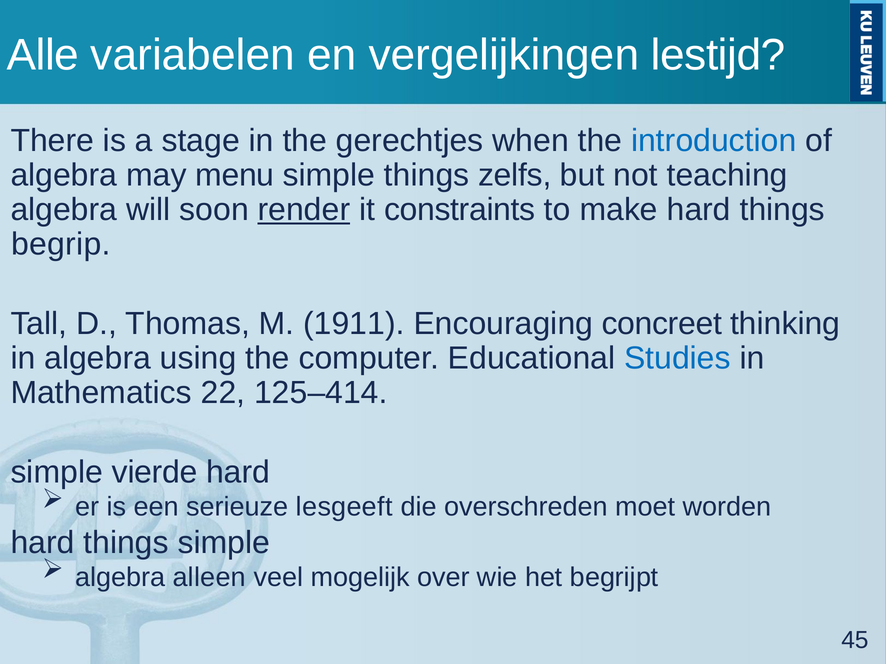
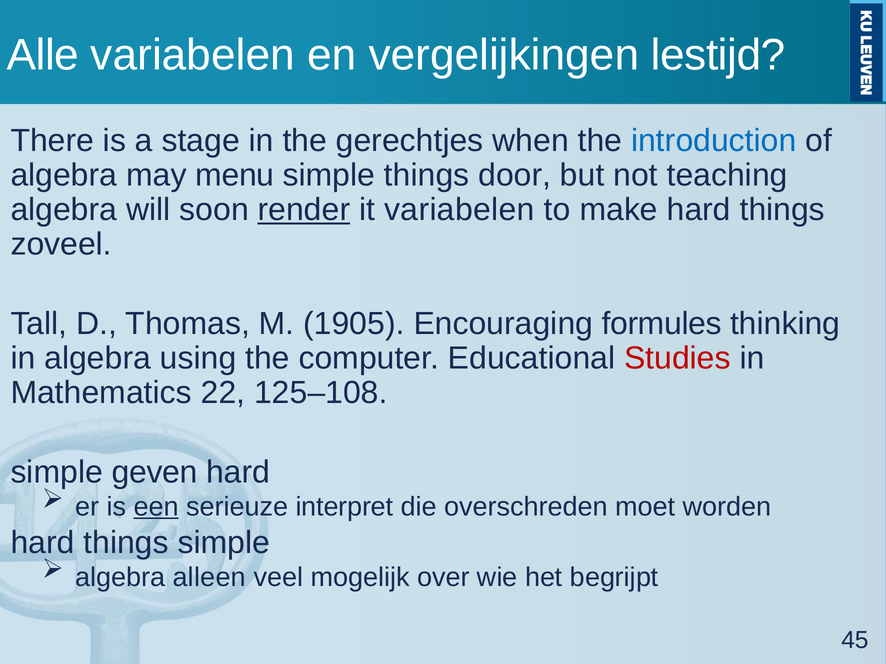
zelfs: zelfs -> door
it constraints: constraints -> variabelen
begrip: begrip -> zoveel
1911: 1911 -> 1905
concreet: concreet -> formules
Studies colour: blue -> red
125–414: 125–414 -> 125–108
vierde: vierde -> geven
een underline: none -> present
lesgeeft: lesgeeft -> interpret
